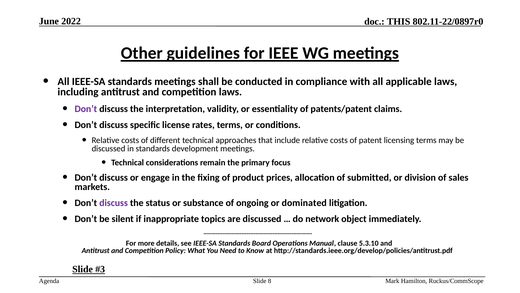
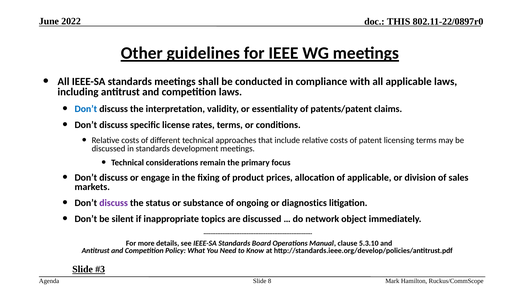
Don’t at (86, 109) colour: purple -> blue
of submitted: submitted -> applicable
dominated: dominated -> diagnostics
